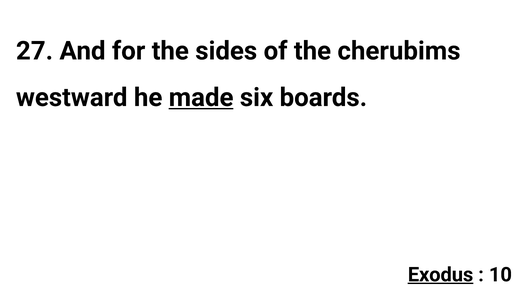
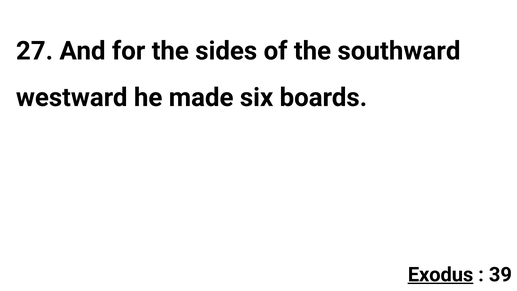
cherubims: cherubims -> southward
made underline: present -> none
10: 10 -> 39
